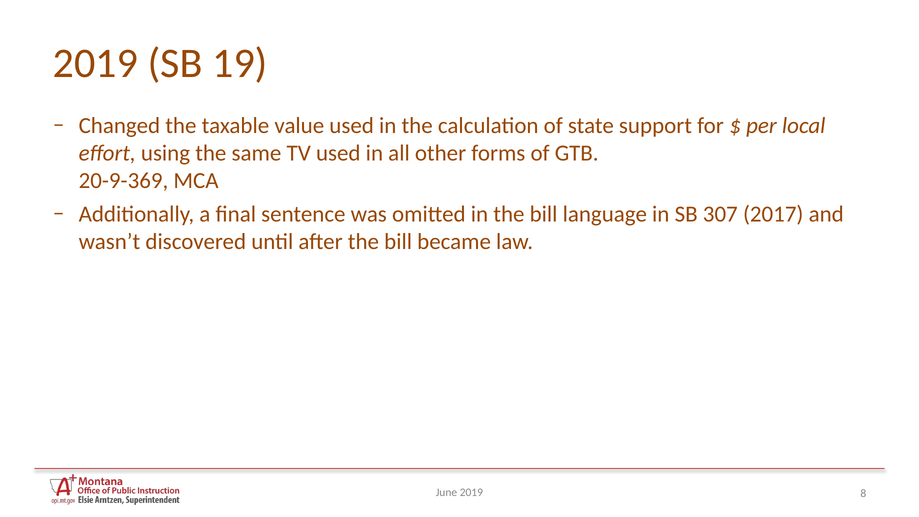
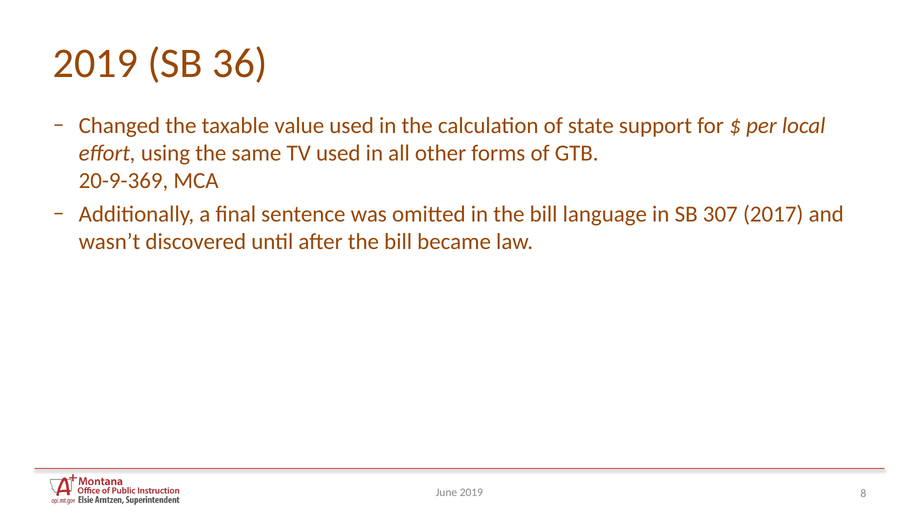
19: 19 -> 36
